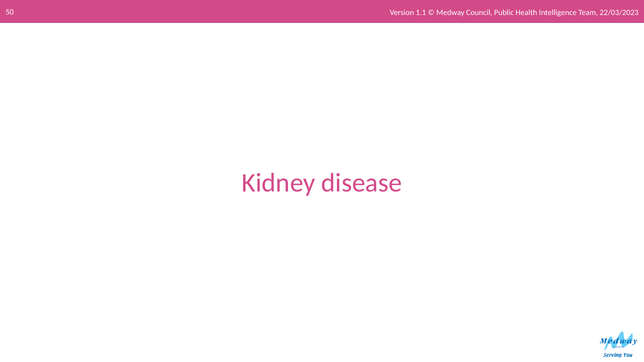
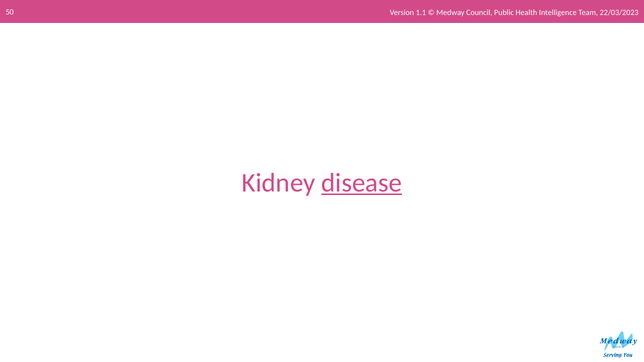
disease underline: none -> present
